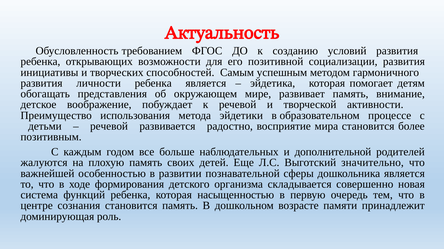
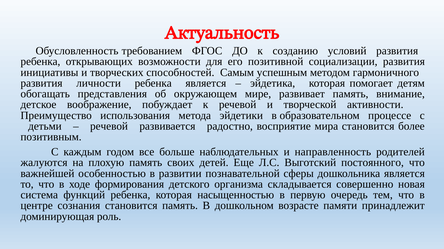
дополнительной: дополнительной -> направленность
значительно: значительно -> постоянного
